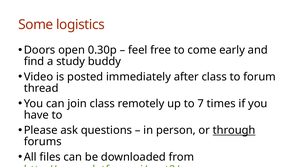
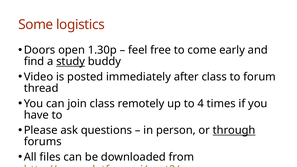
0.30p: 0.30p -> 1.30p
study underline: none -> present
7: 7 -> 4
